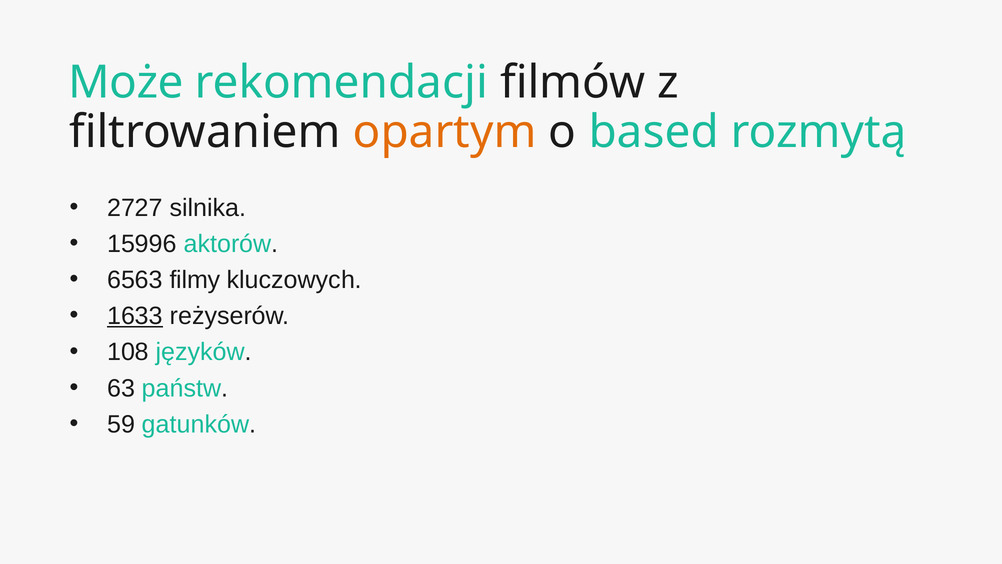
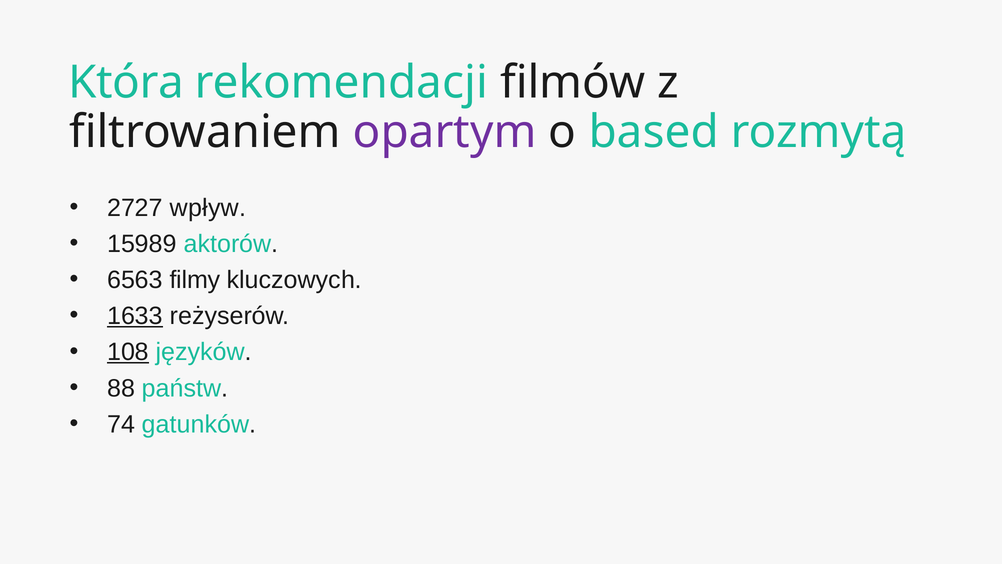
Może: Może -> Która
opartym colour: orange -> purple
silnika: silnika -> wpływ
15996: 15996 -> 15989
108 underline: none -> present
63: 63 -> 88
59: 59 -> 74
